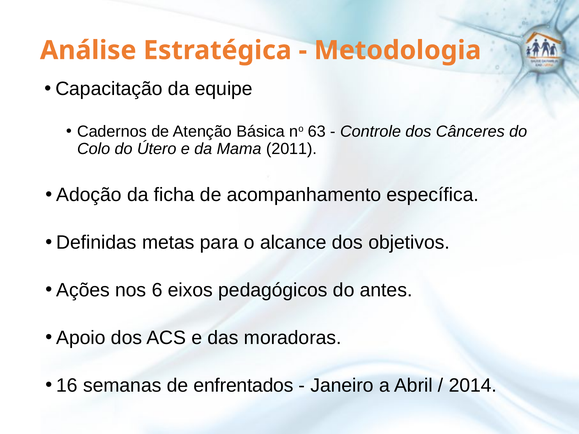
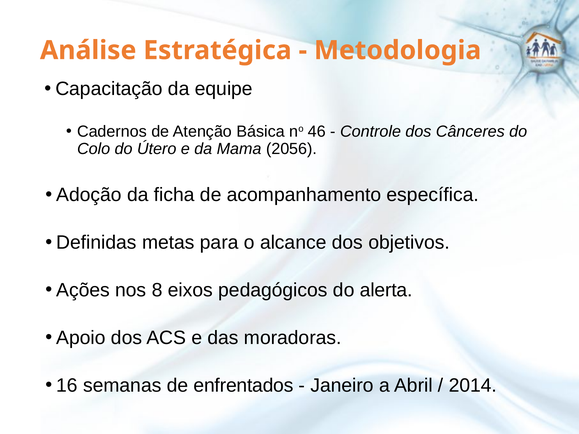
63: 63 -> 46
2011: 2011 -> 2056
6: 6 -> 8
antes: antes -> alerta
